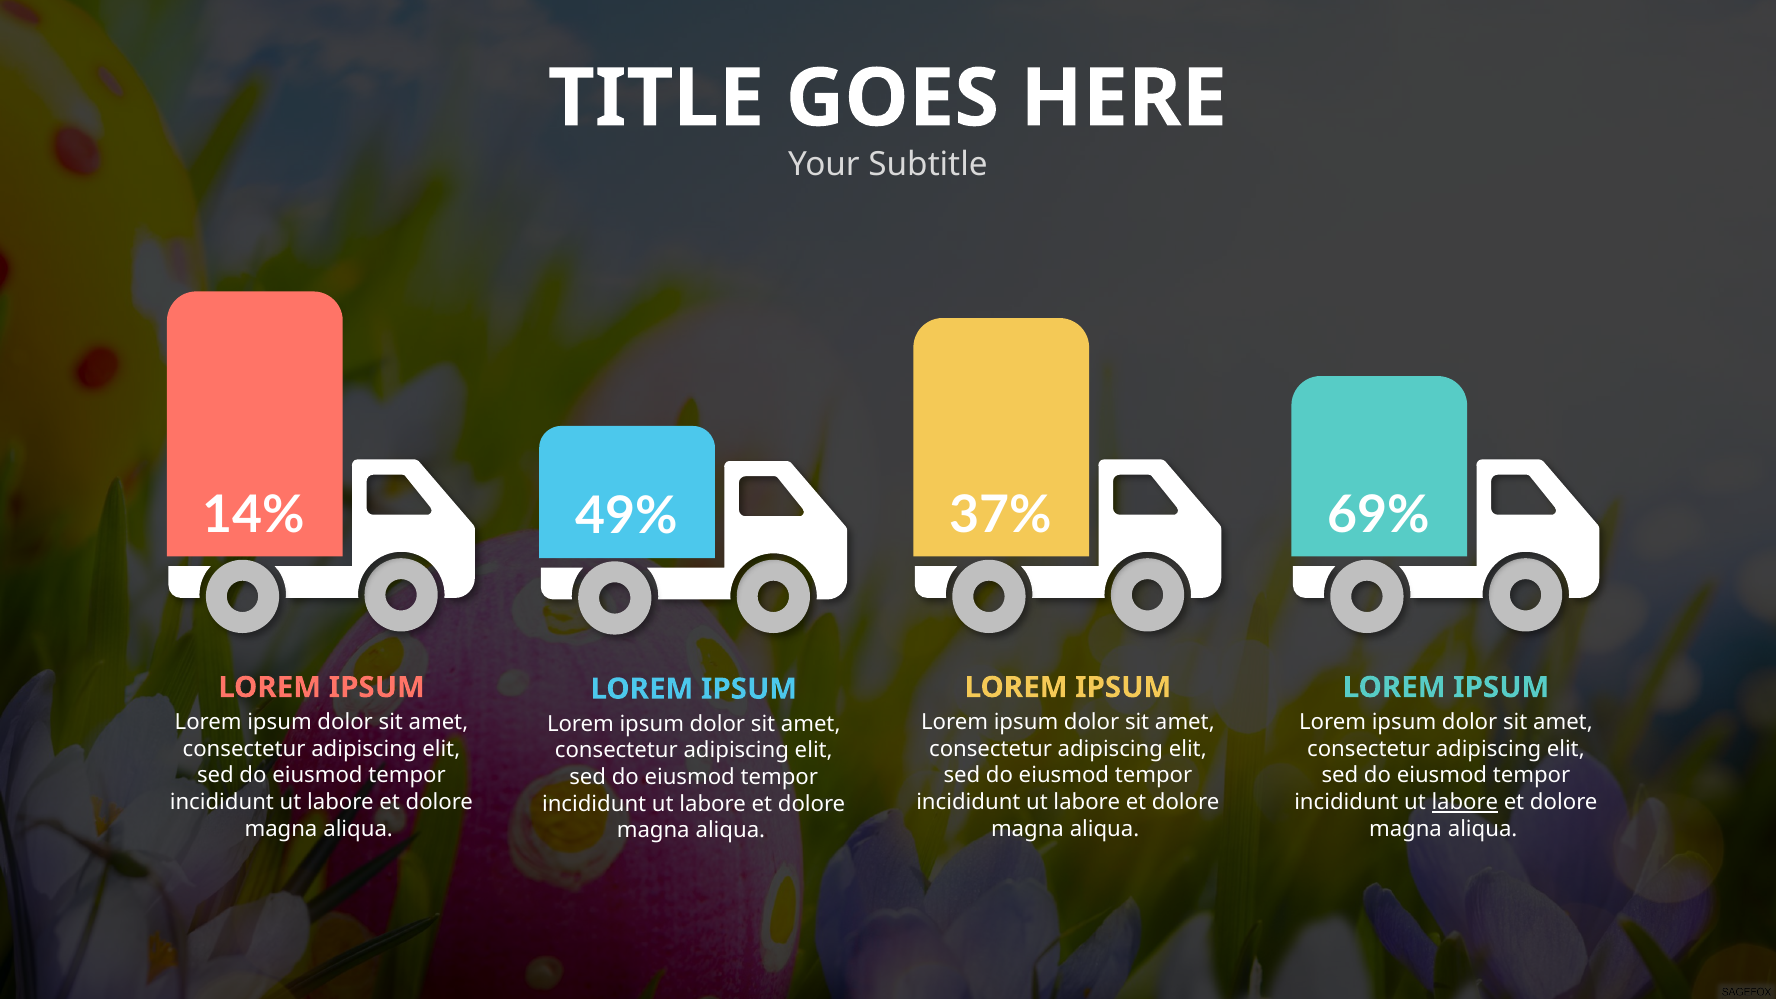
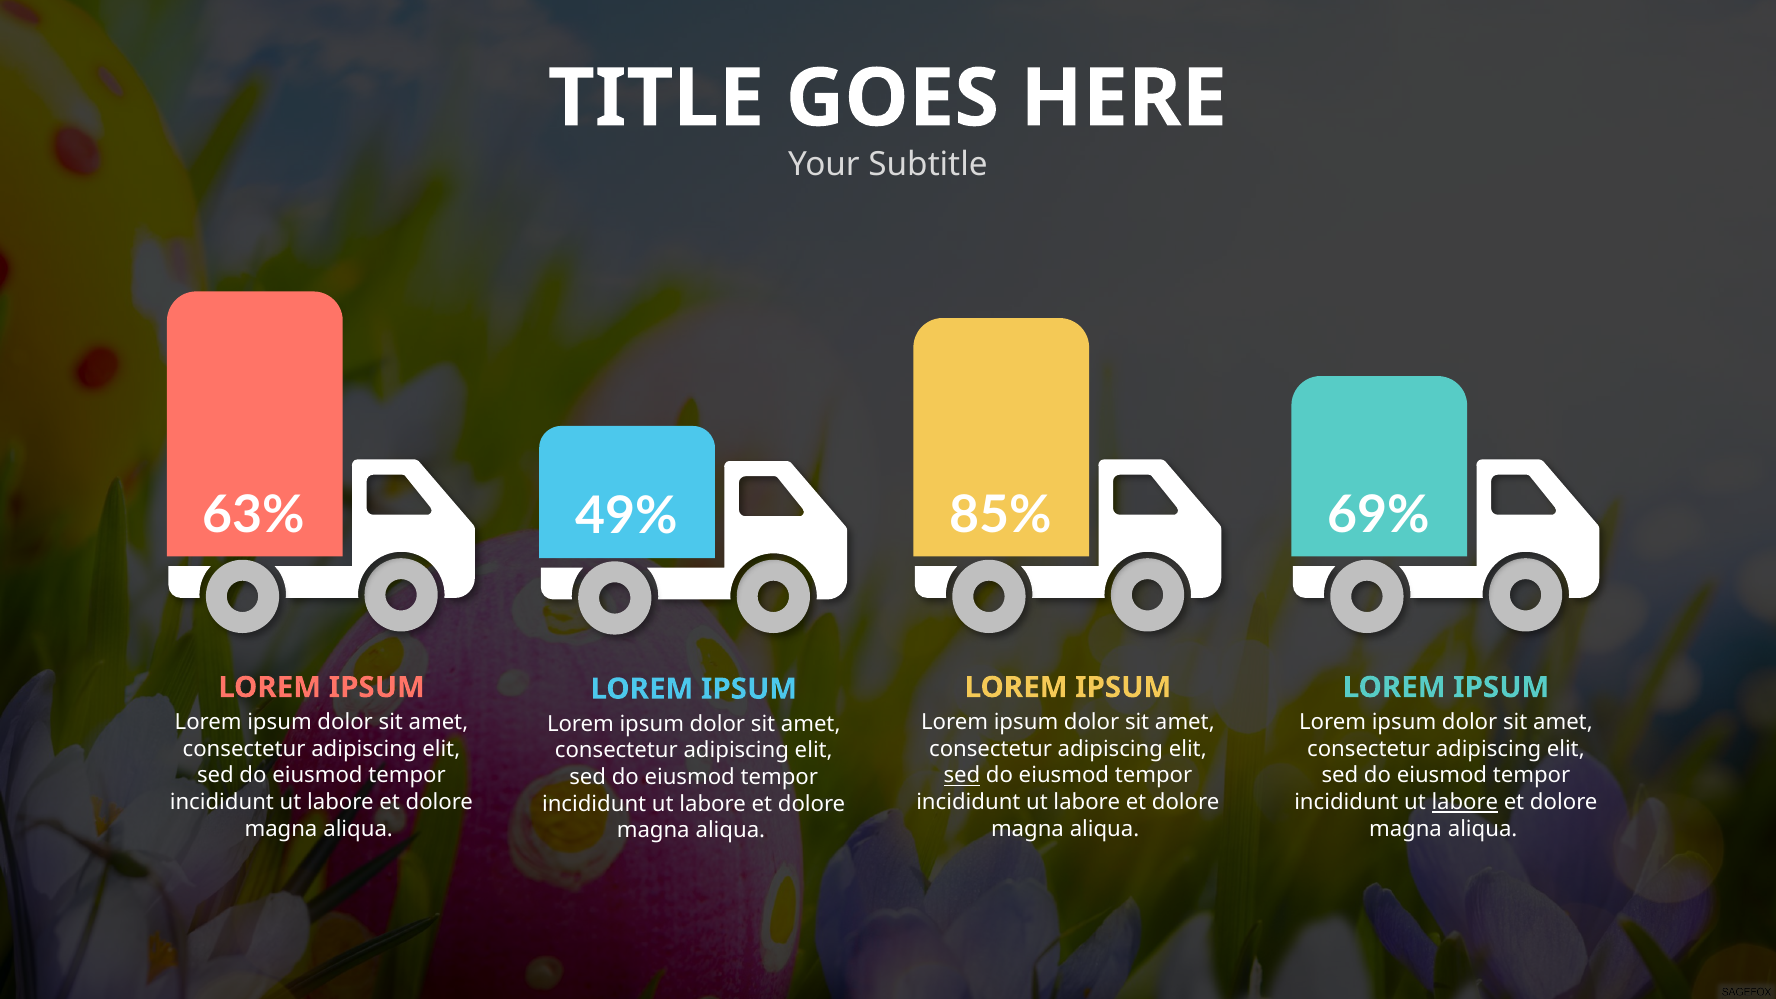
14%: 14% -> 63%
37%: 37% -> 85%
sed at (962, 776) underline: none -> present
